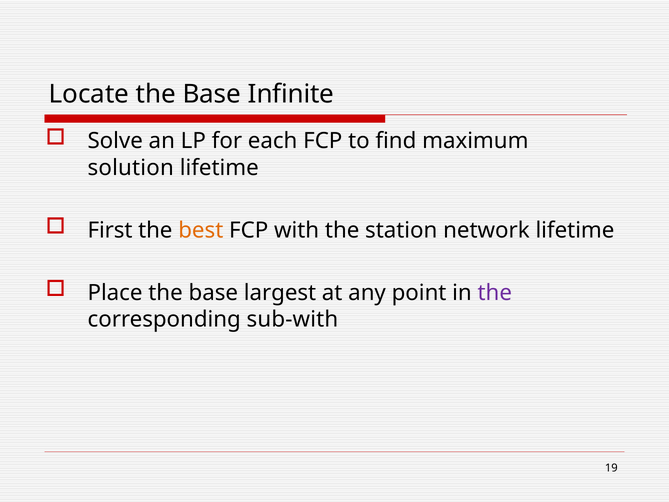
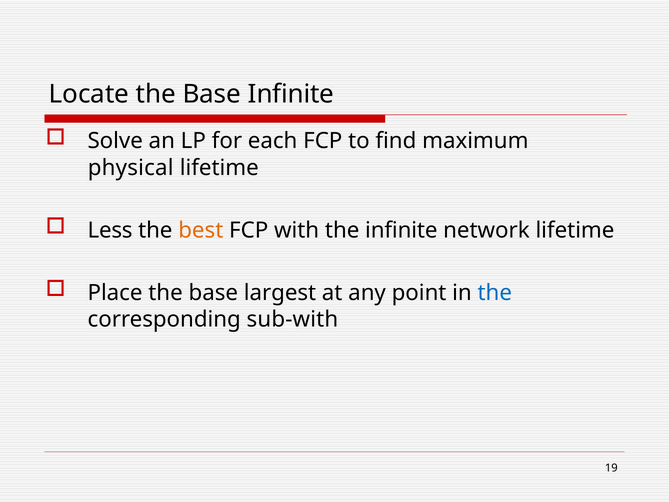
solution: solution -> physical
First: First -> Less
the station: station -> infinite
the at (495, 293) colour: purple -> blue
